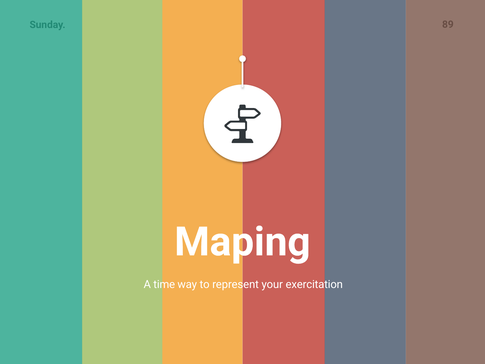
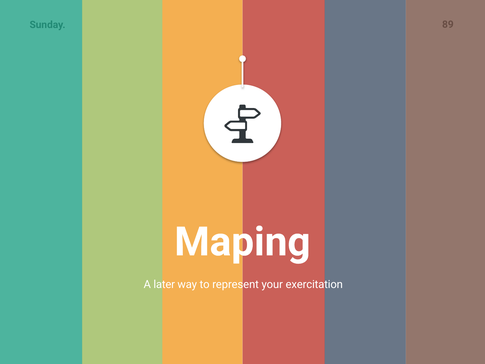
time: time -> later
